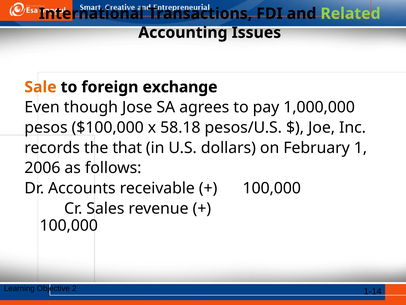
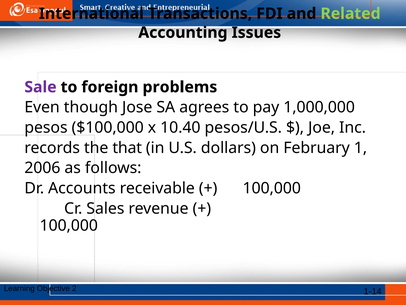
Sale colour: orange -> purple
exchange: exchange -> problems
58.18: 58.18 -> 10.40
